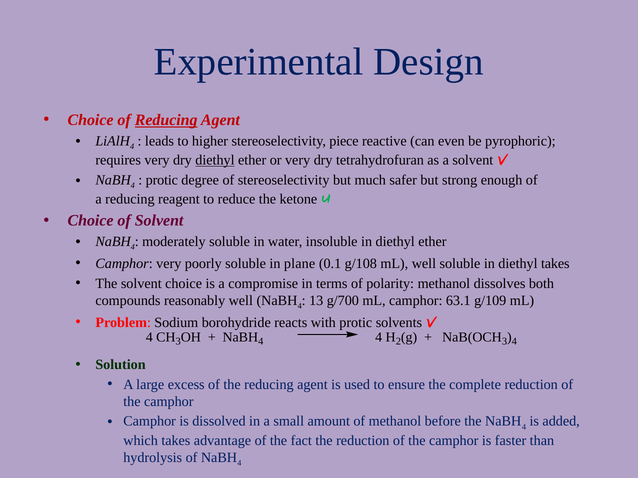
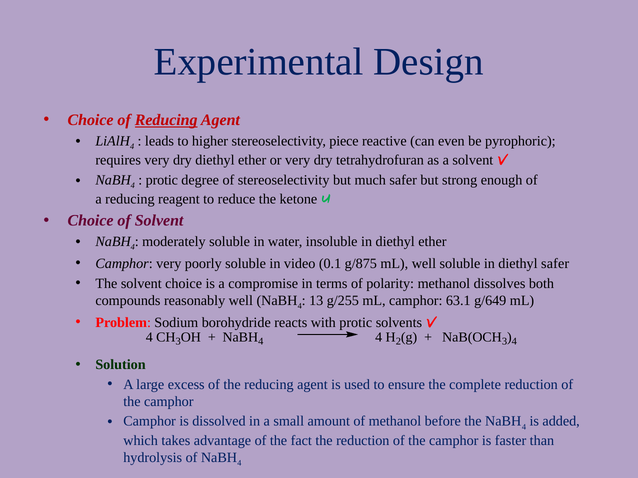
diethyl at (215, 160) underline: present -> none
plane: plane -> video
g/108: g/108 -> g/875
diethyl takes: takes -> safer
g/700: g/700 -> g/255
g/109: g/109 -> g/649
